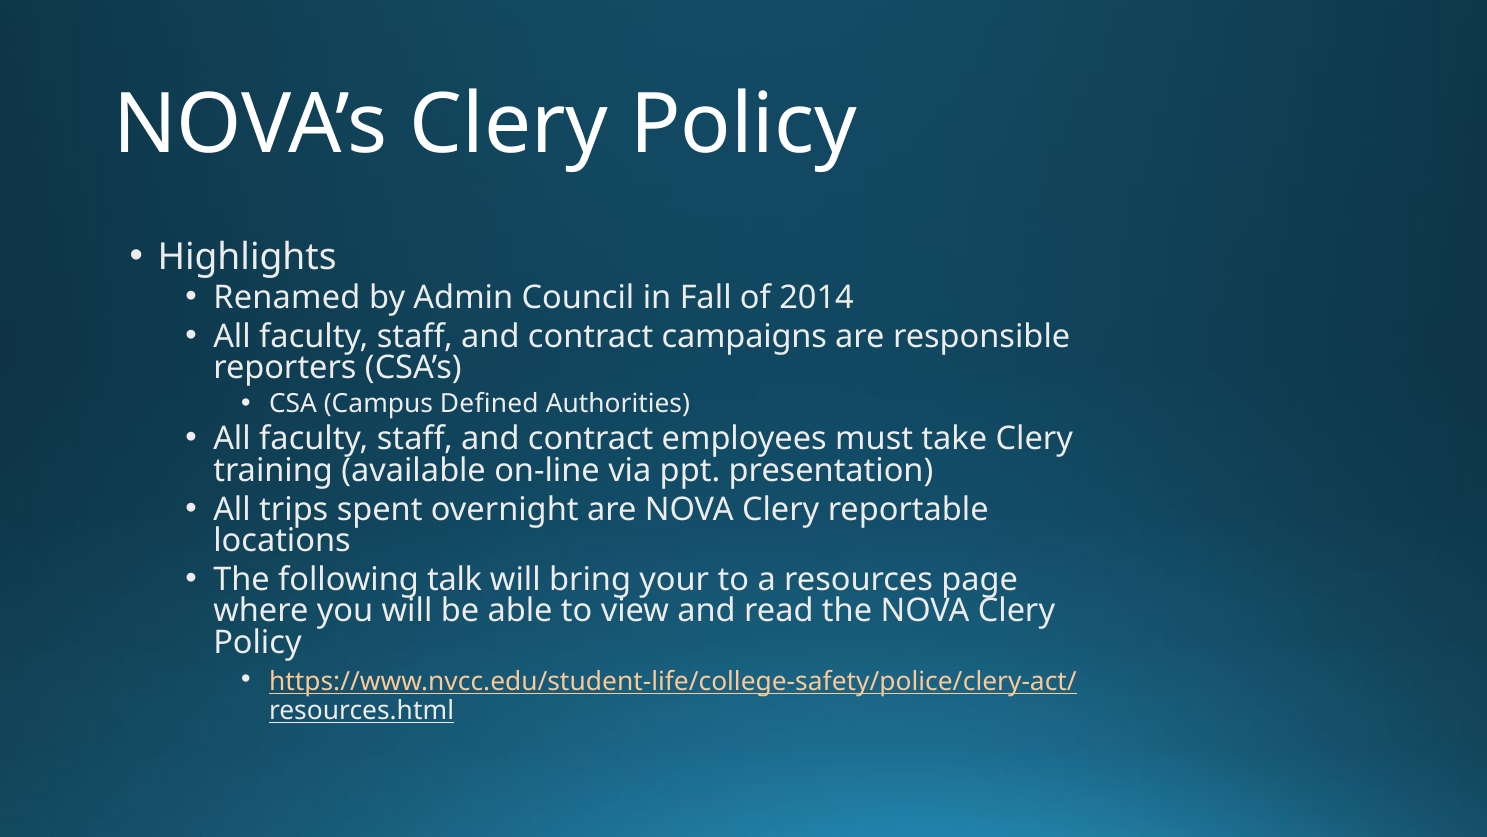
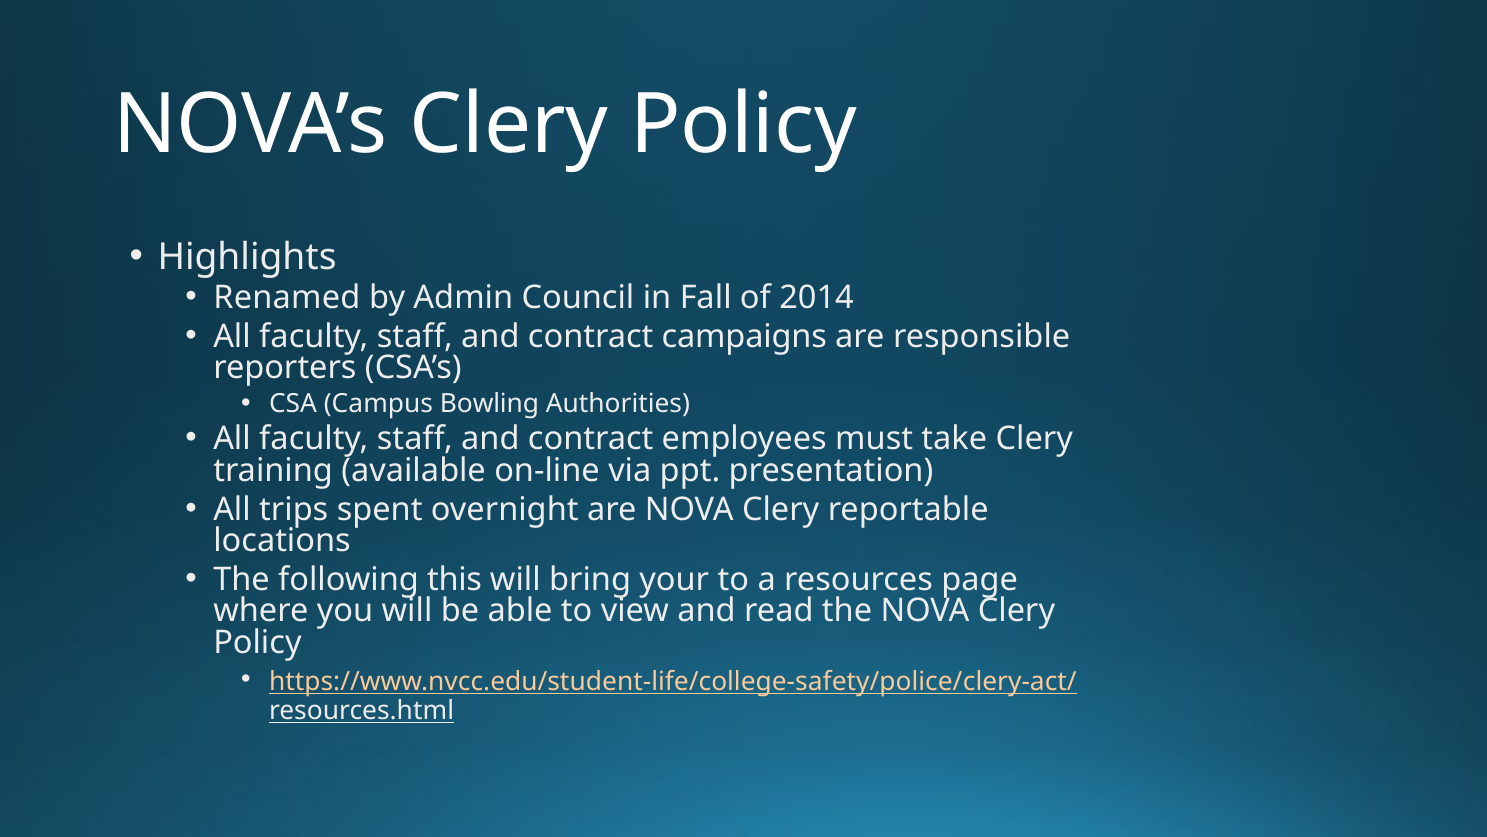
Defined: Defined -> Bowling
talk: talk -> this
